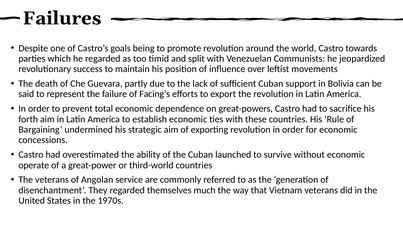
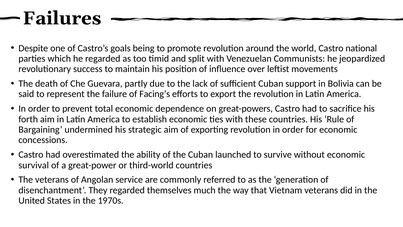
towards: towards -> national
operate: operate -> survival
